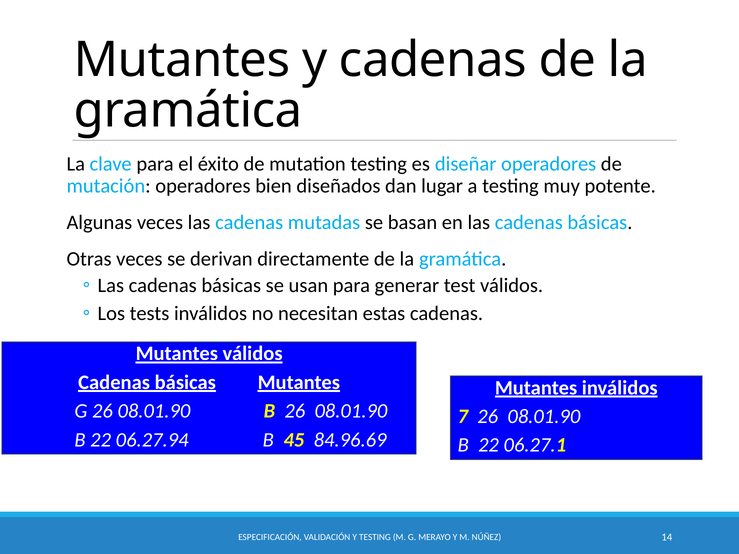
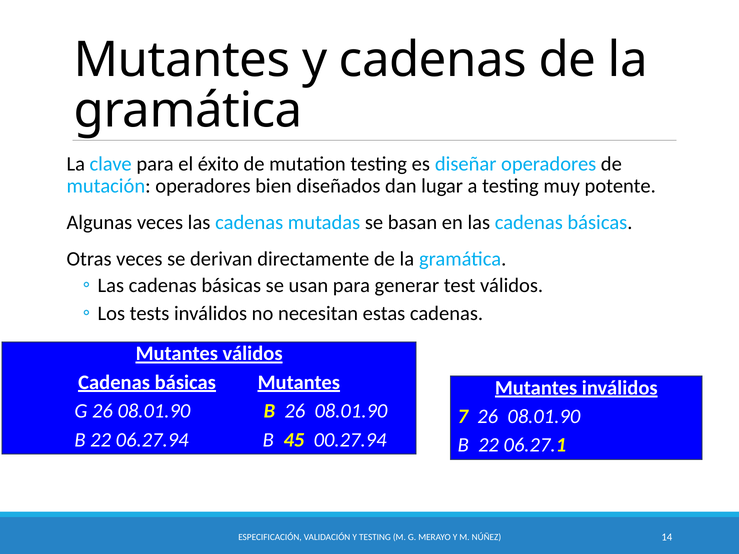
84.96.69: 84.96.69 -> 00.27.94
